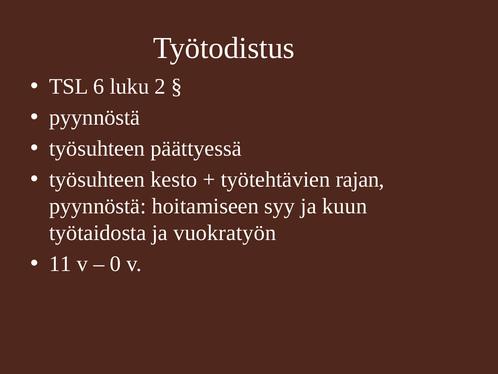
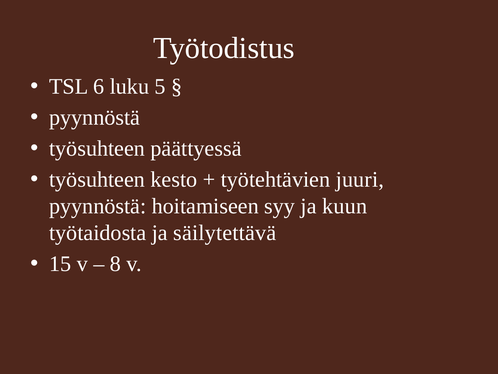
2: 2 -> 5
rajan: rajan -> juuri
vuokratyön: vuokratyön -> säilytettävä
11: 11 -> 15
0: 0 -> 8
